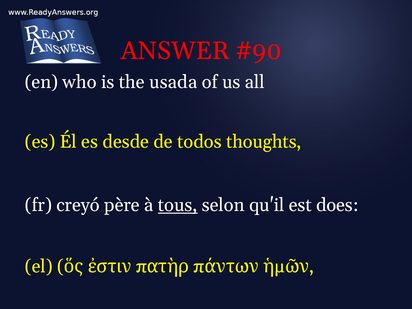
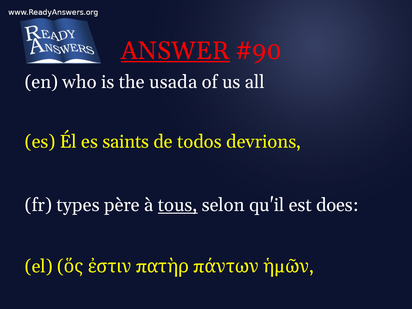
ANSWER underline: none -> present
desde: desde -> saints
thoughts: thoughts -> devrions
creyó: creyó -> types
